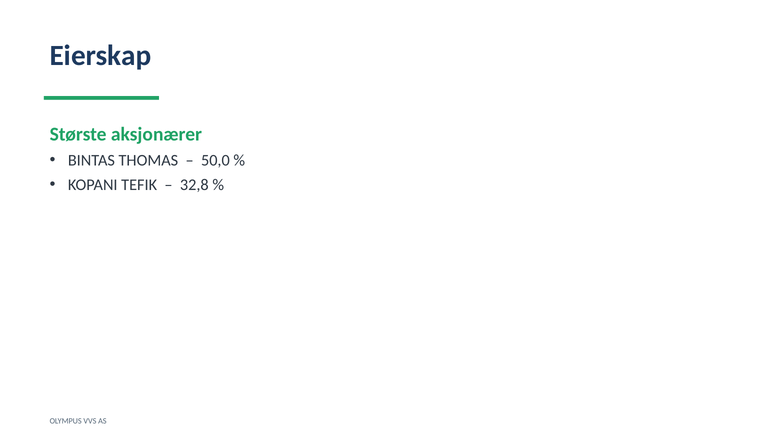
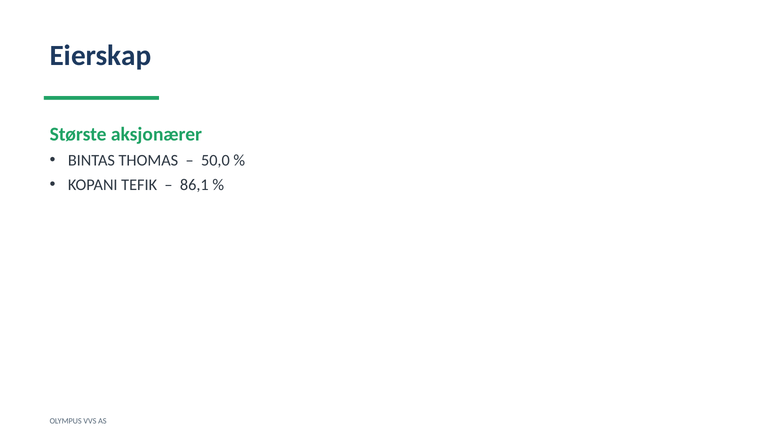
32,8: 32,8 -> 86,1
